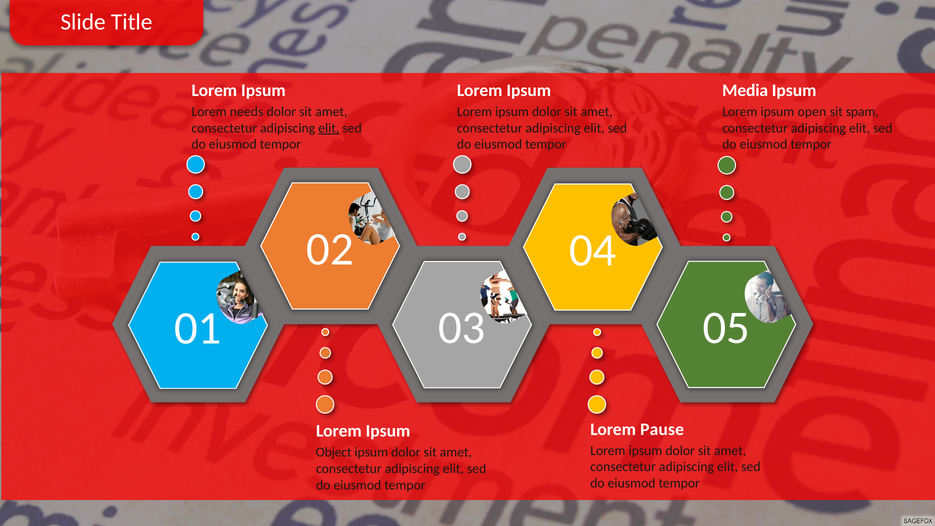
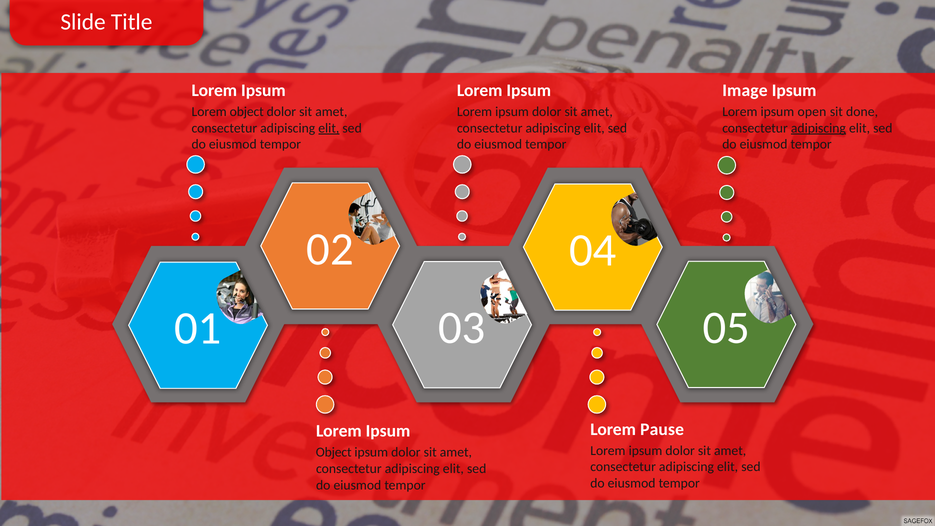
Media: Media -> Image
Lorem needs: needs -> object
spam: spam -> done
adipiscing at (818, 128) underline: none -> present
